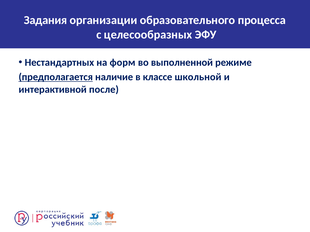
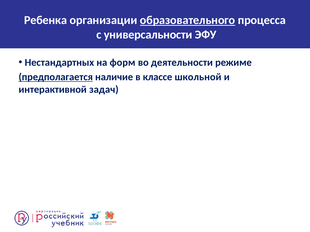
Задания: Задания -> Ребенка
образовательного underline: none -> present
целесообразных: целесообразных -> универсальности
выполненной: выполненной -> деятельности
после: после -> задач
